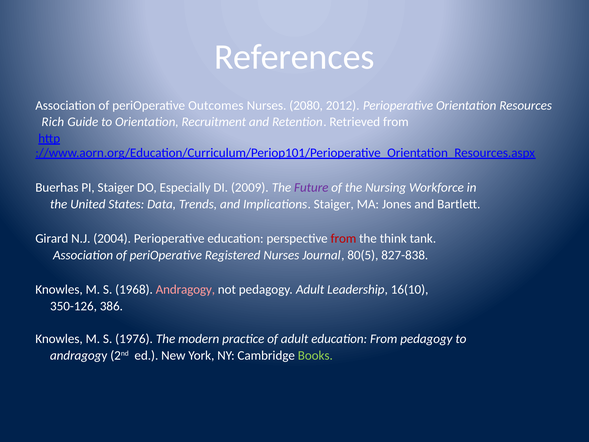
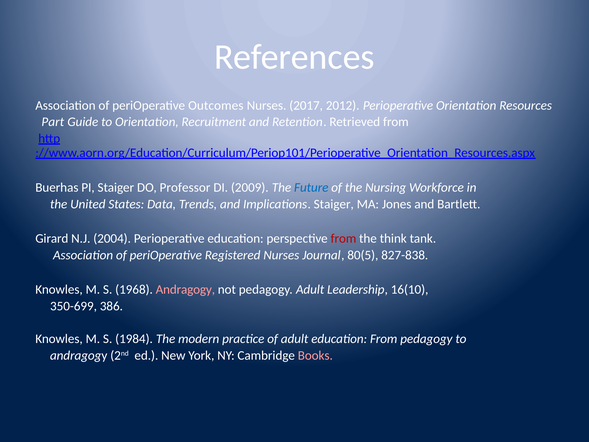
2080: 2080 -> 2017
Rich: Rich -> Part
Especially: Especially -> Professor
Future colour: purple -> blue
350-126: 350-126 -> 350-699
1976: 1976 -> 1984
Books colour: light green -> pink
